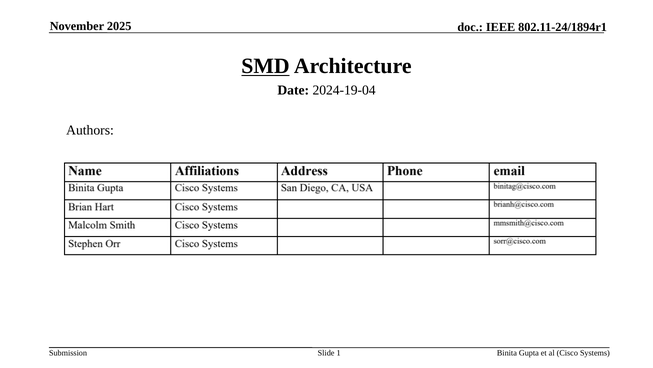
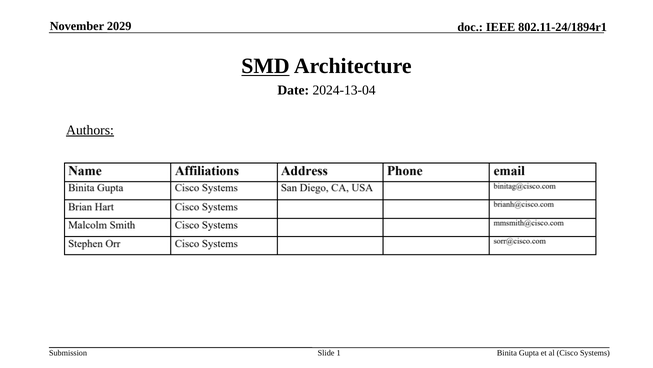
2025: 2025 -> 2029
2024-19-04: 2024-19-04 -> 2024-13-04
Authors underline: none -> present
